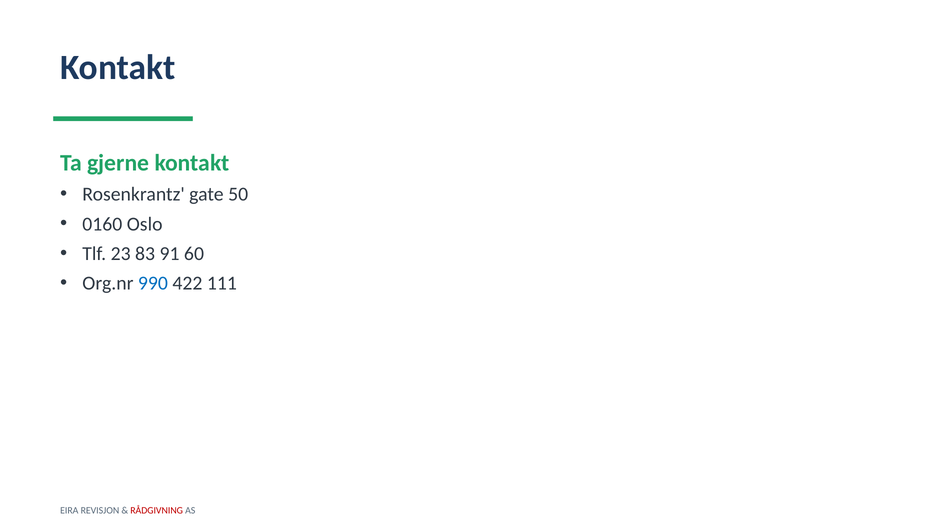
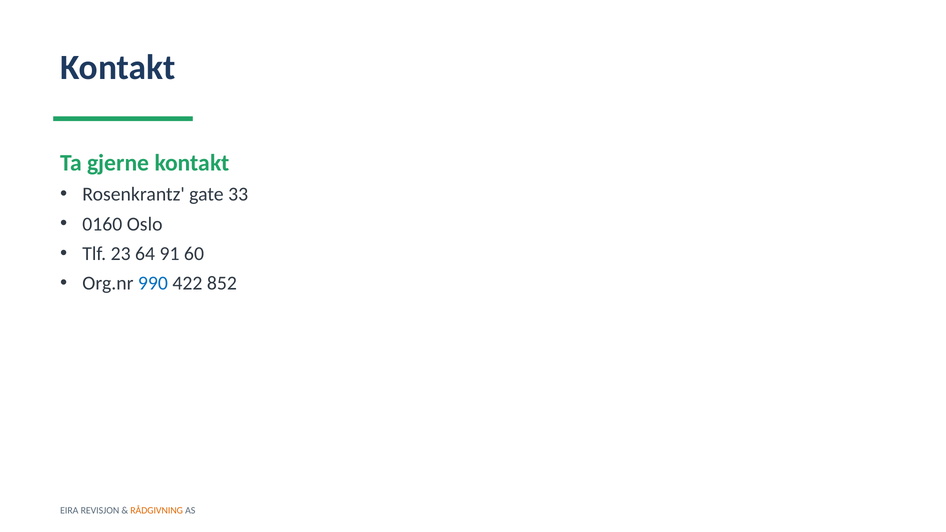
50: 50 -> 33
83: 83 -> 64
111: 111 -> 852
RÅDGIVNING colour: red -> orange
